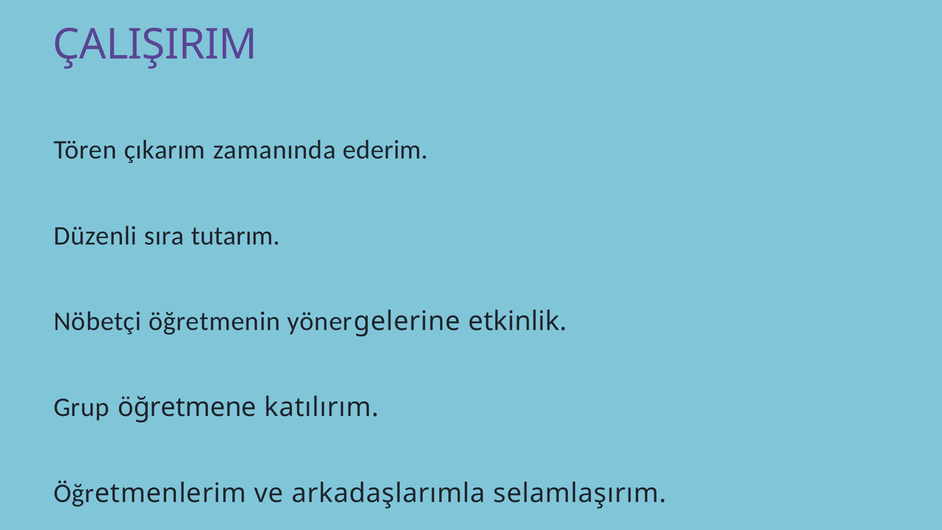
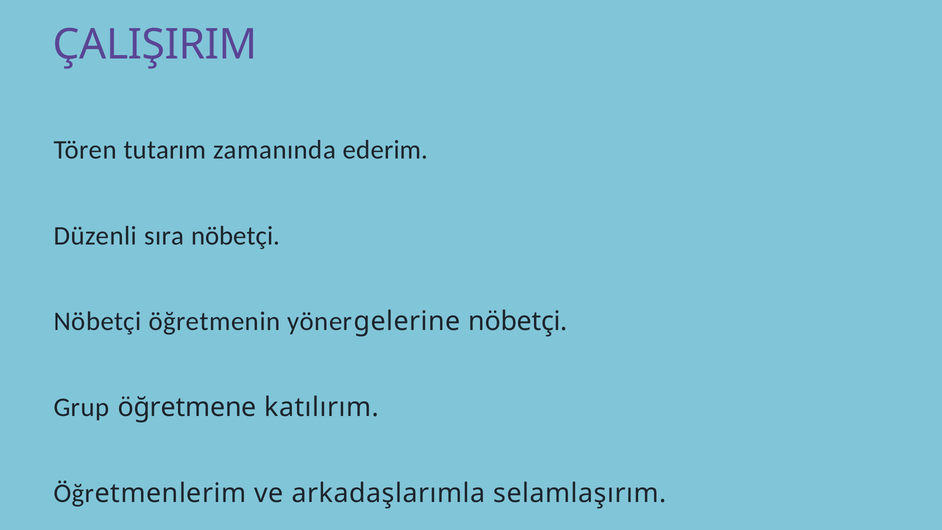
çıkarım: çıkarım -> tutarım
sıra tutarım: tutarım -> nöbetçi
etkinlik at (518, 322): etkinlik -> nöbetçi
